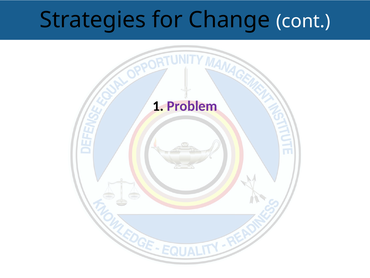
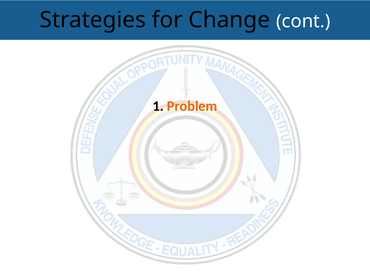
Problem colour: purple -> orange
